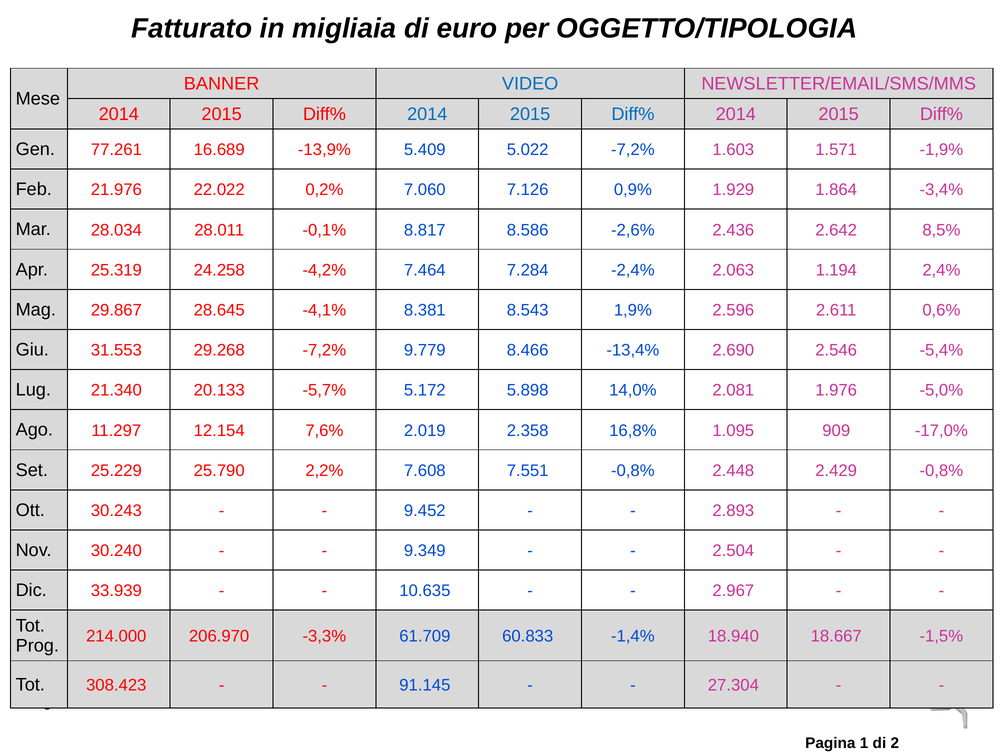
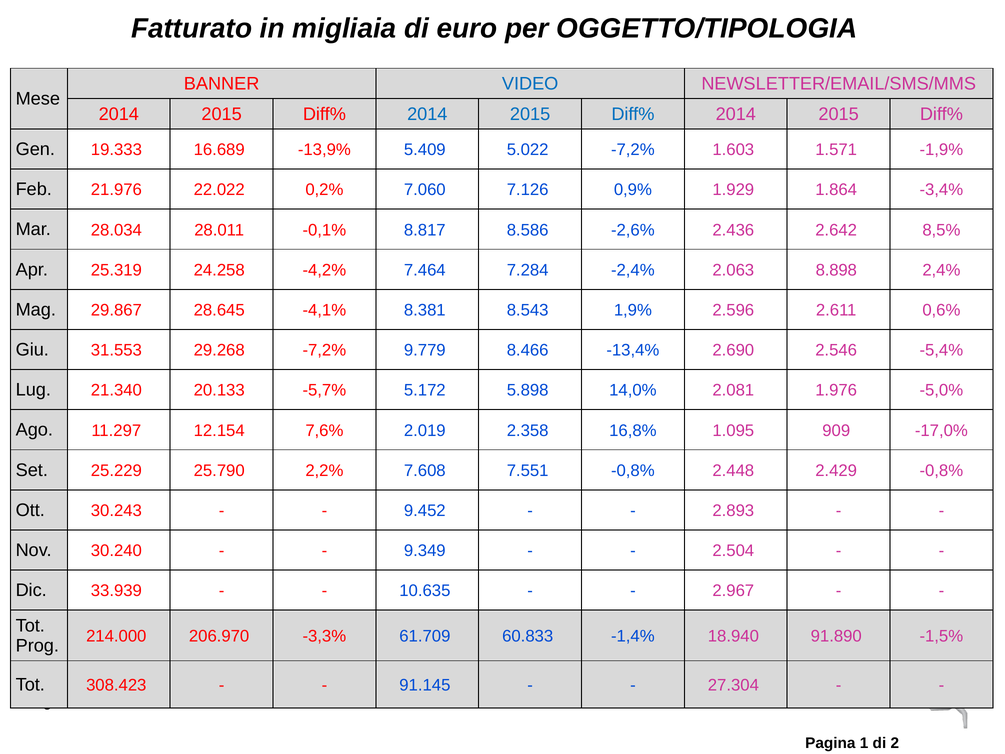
77.261: 77.261 -> 19.333
1.194: 1.194 -> 8.898
18.667: 18.667 -> 91.890
